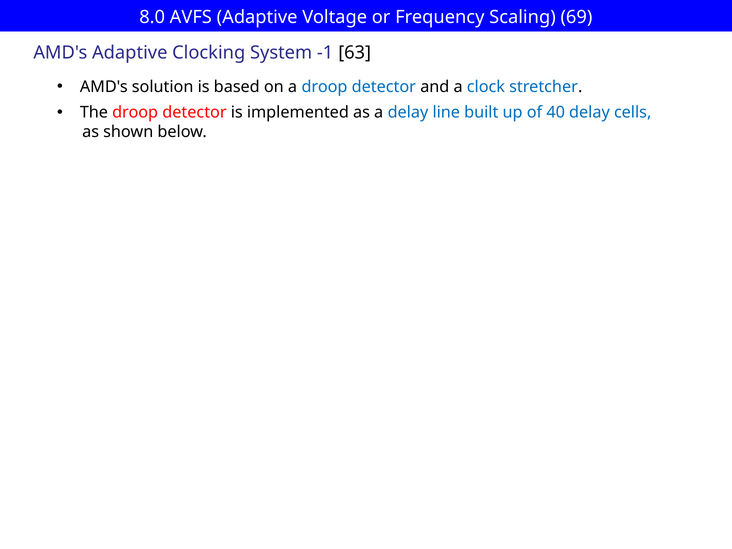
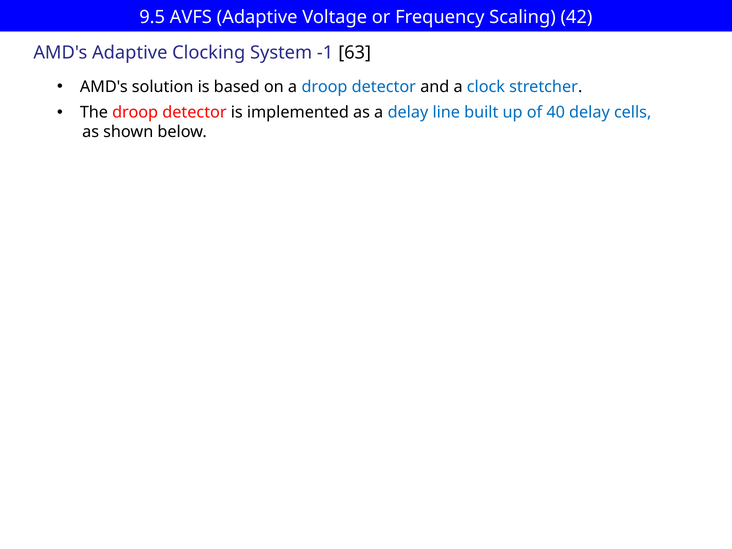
8.0: 8.0 -> 9.5
69: 69 -> 42
